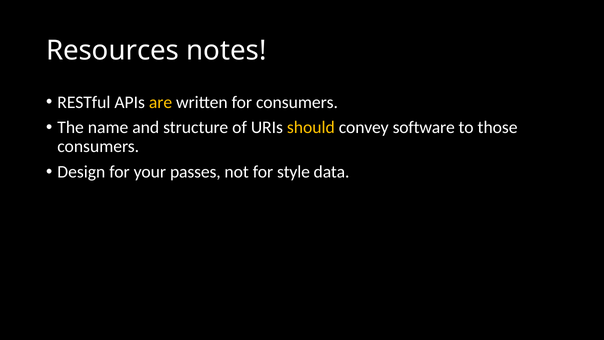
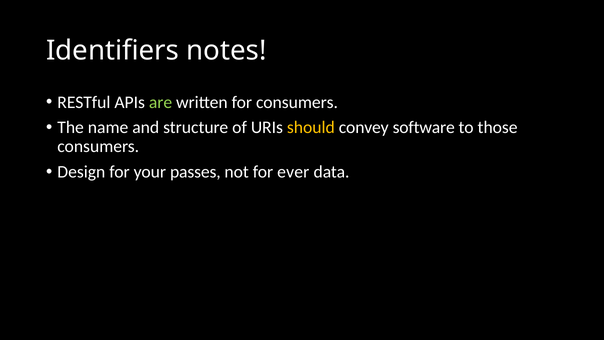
Resources: Resources -> Identifiers
are colour: yellow -> light green
style: style -> ever
